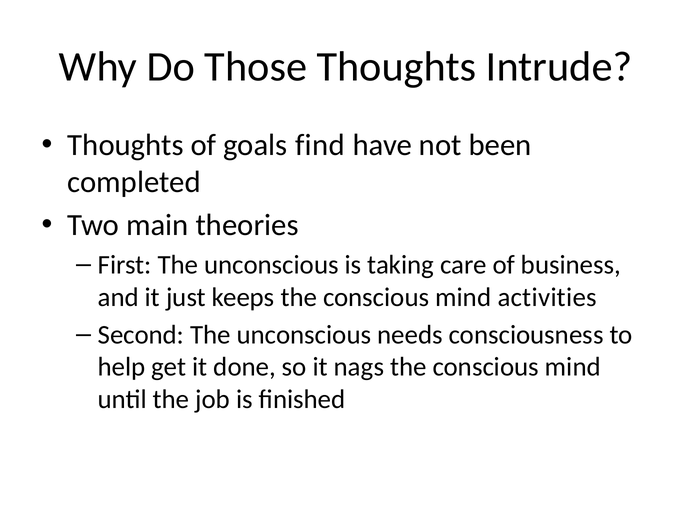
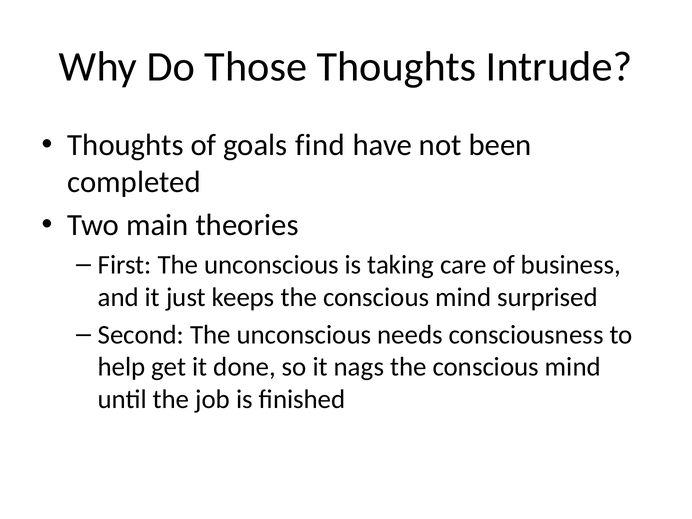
activities: activities -> surprised
